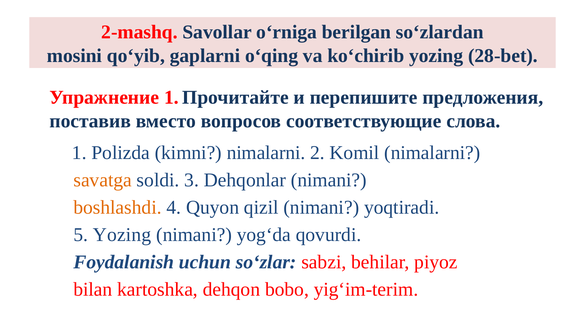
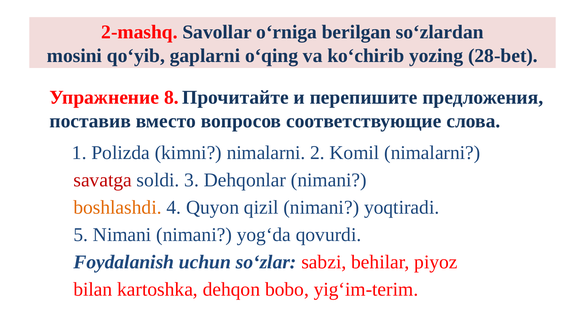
Упражнение 1: 1 -> 8
savatga colour: orange -> red
5 Yozing: Yozing -> Nimani
